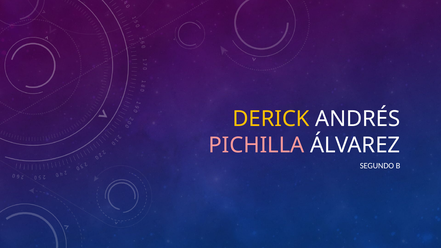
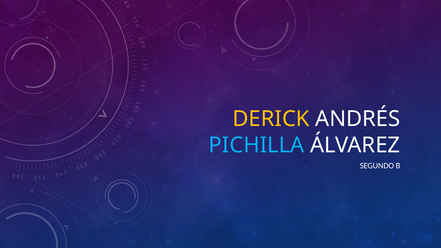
PICHILLA colour: pink -> light blue
